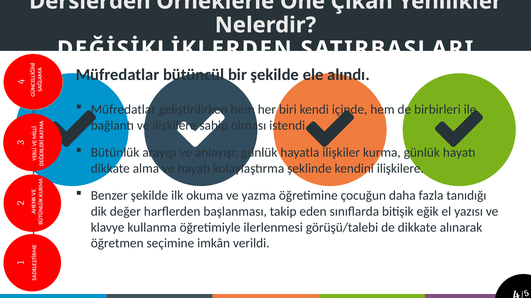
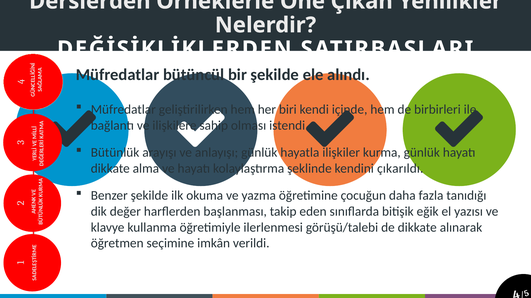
kendini ilişkilere: ilişkilere -> çıkarıldı
